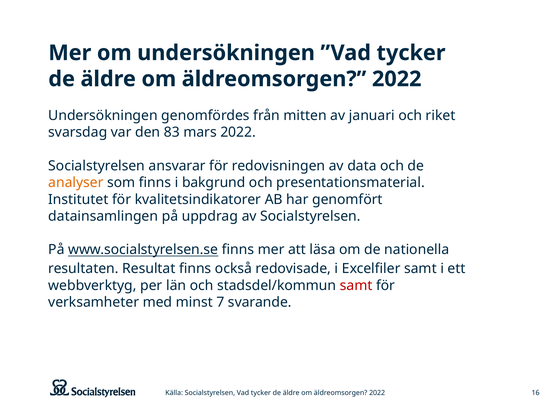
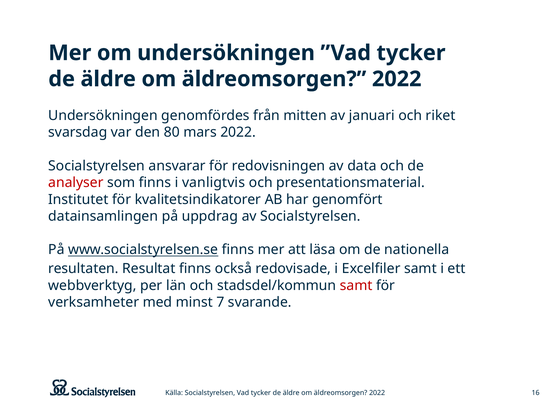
83: 83 -> 80
analyser colour: orange -> red
bakgrund: bakgrund -> vanligtvis
